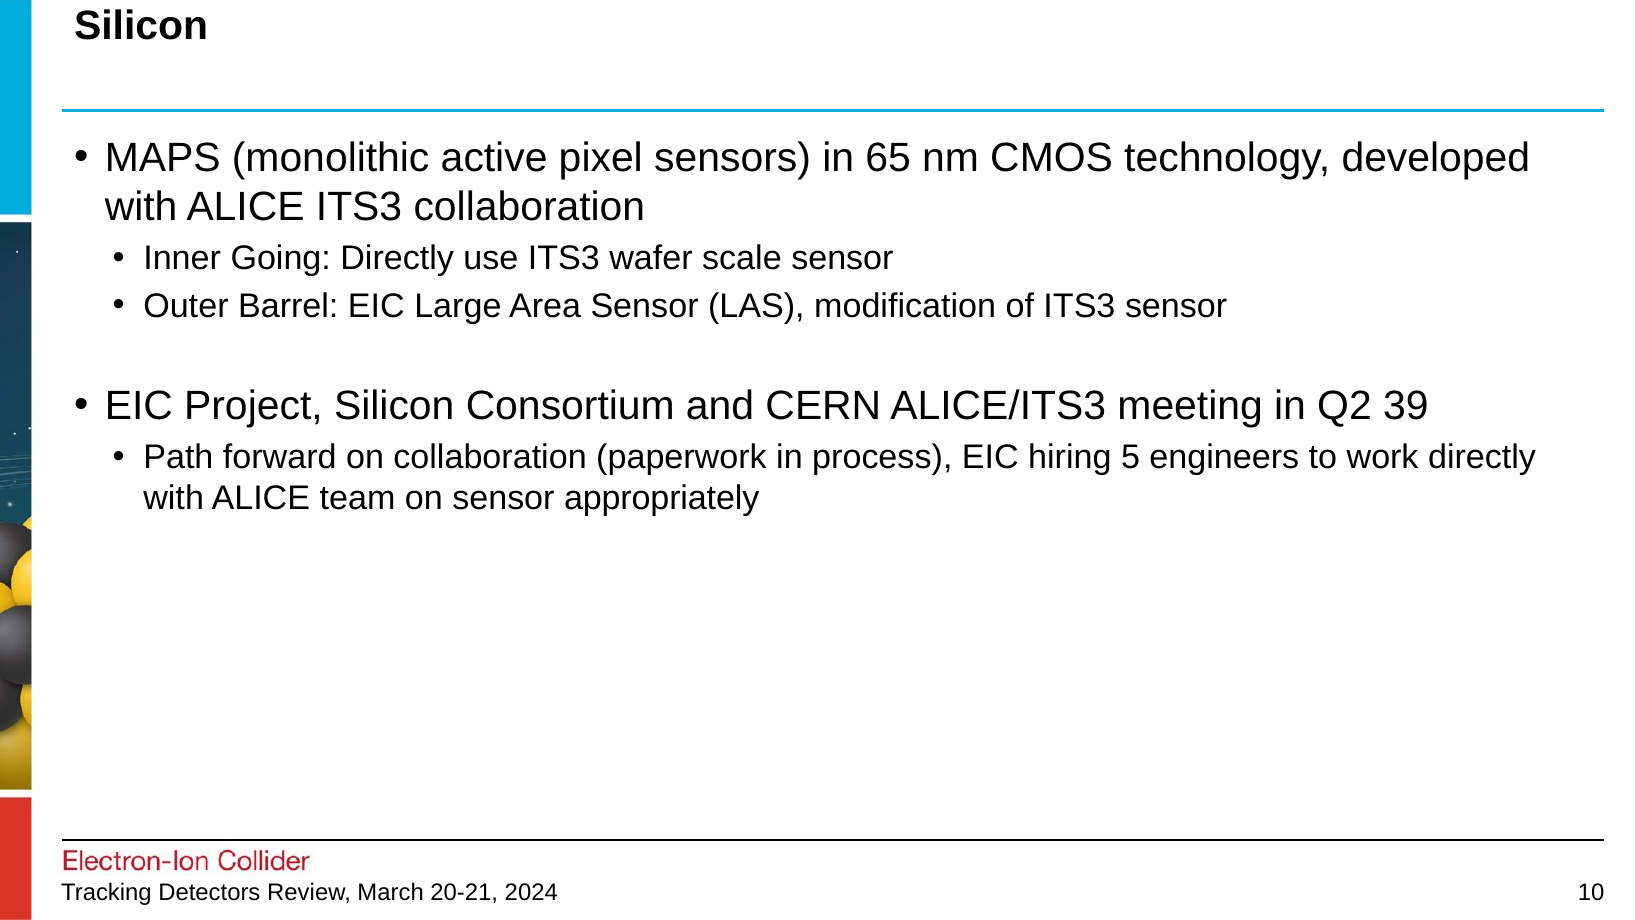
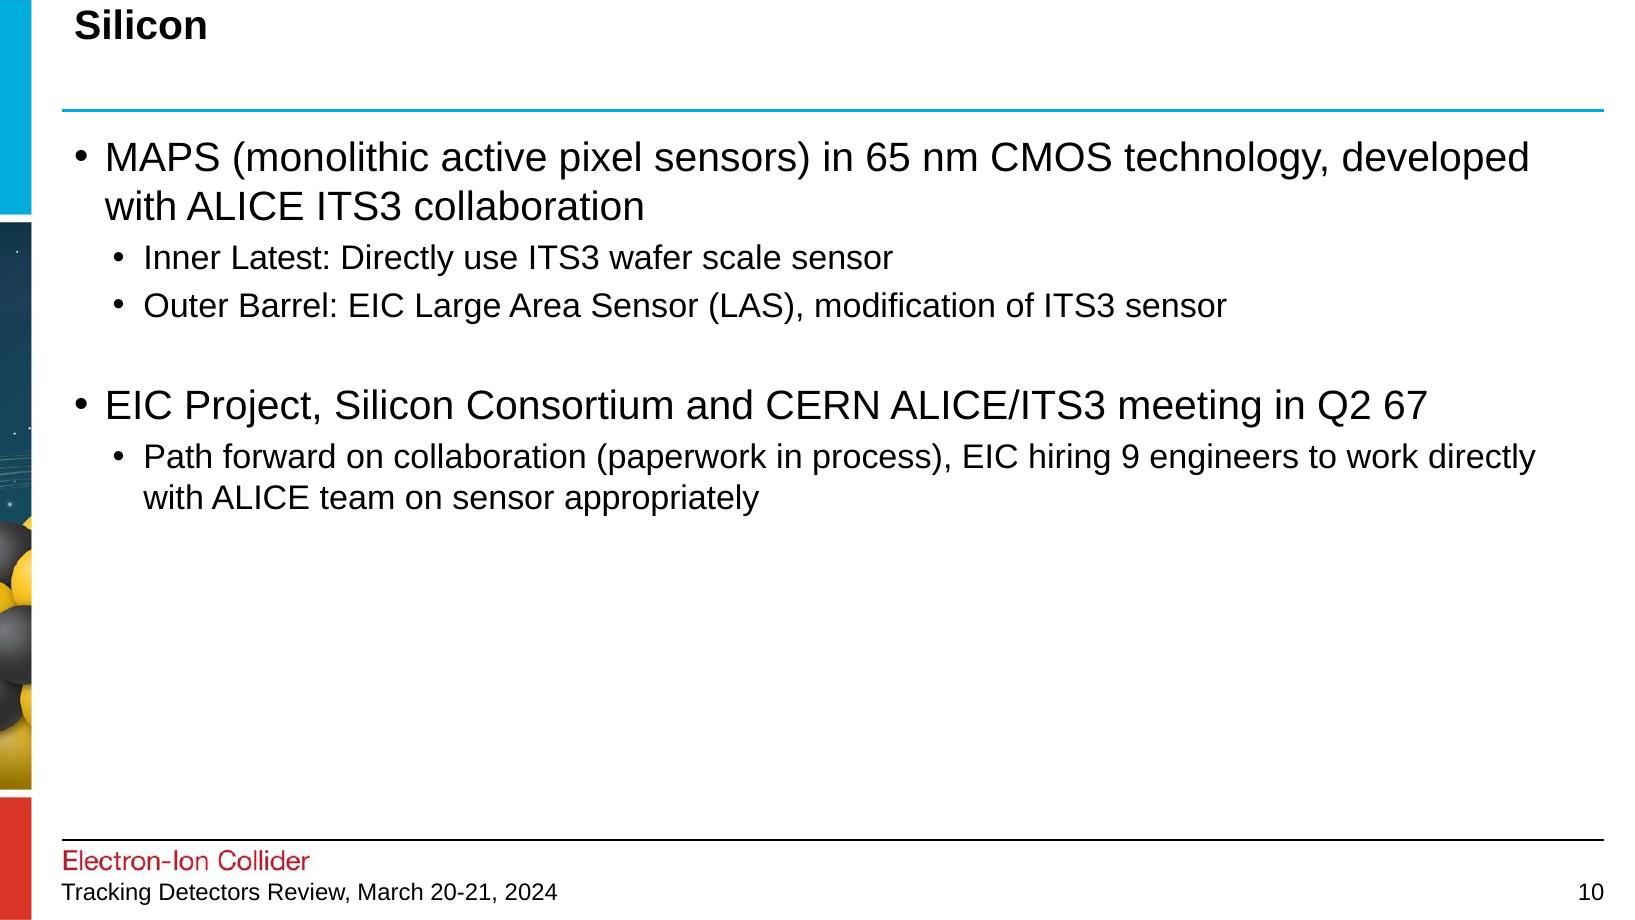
Going: Going -> Latest
39: 39 -> 67
5: 5 -> 9
